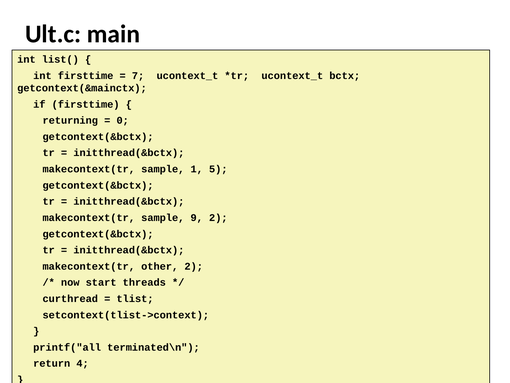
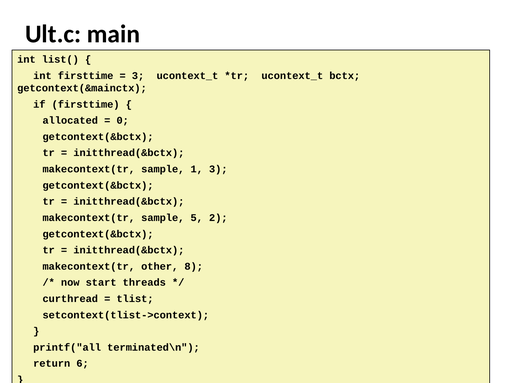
7 at (138, 76): 7 -> 3
returning: returning -> allocated
1 5: 5 -> 3
9: 9 -> 5
other 2: 2 -> 8
4: 4 -> 6
